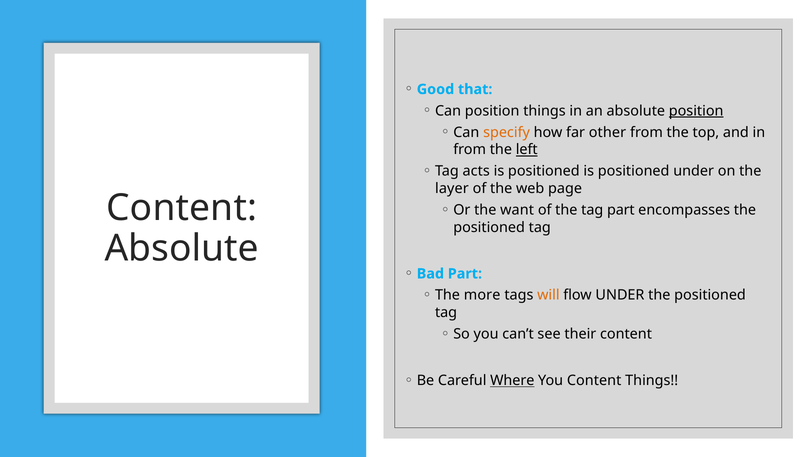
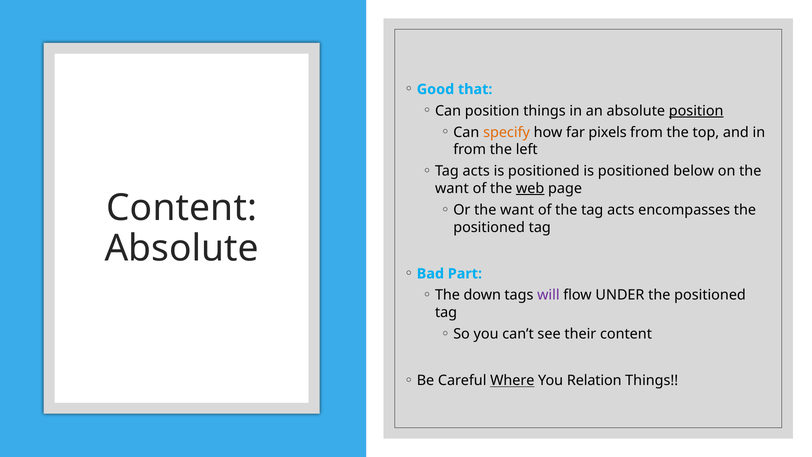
other: other -> pixels
left underline: present -> none
positioned under: under -> below
layer at (452, 188): layer -> want
web underline: none -> present
the tag part: part -> acts
more: more -> down
will colour: orange -> purple
You Content: Content -> Relation
